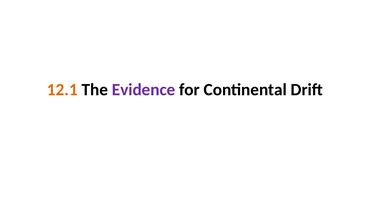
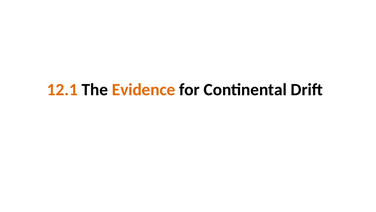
Evidence colour: purple -> orange
